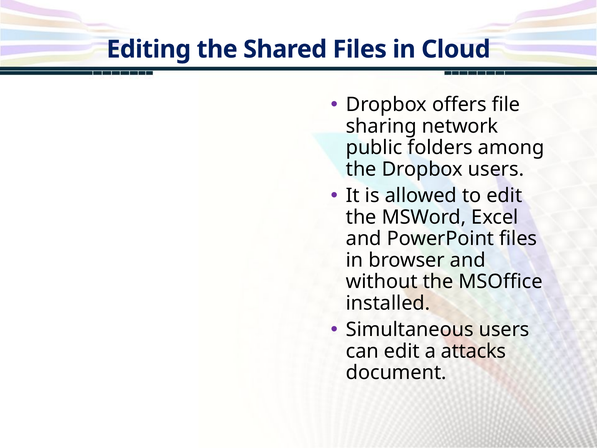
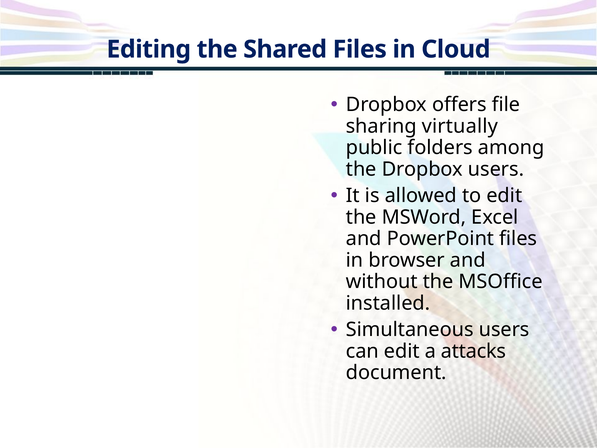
network: network -> virtually
